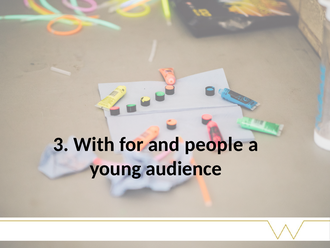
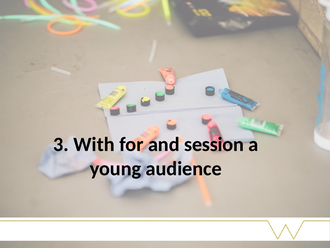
people: people -> session
